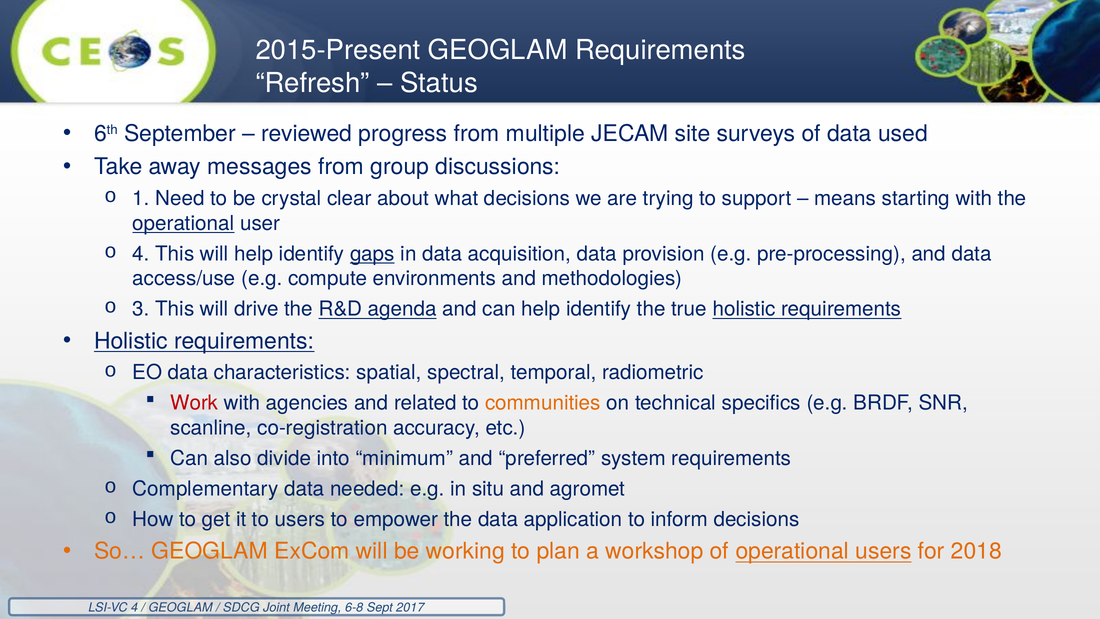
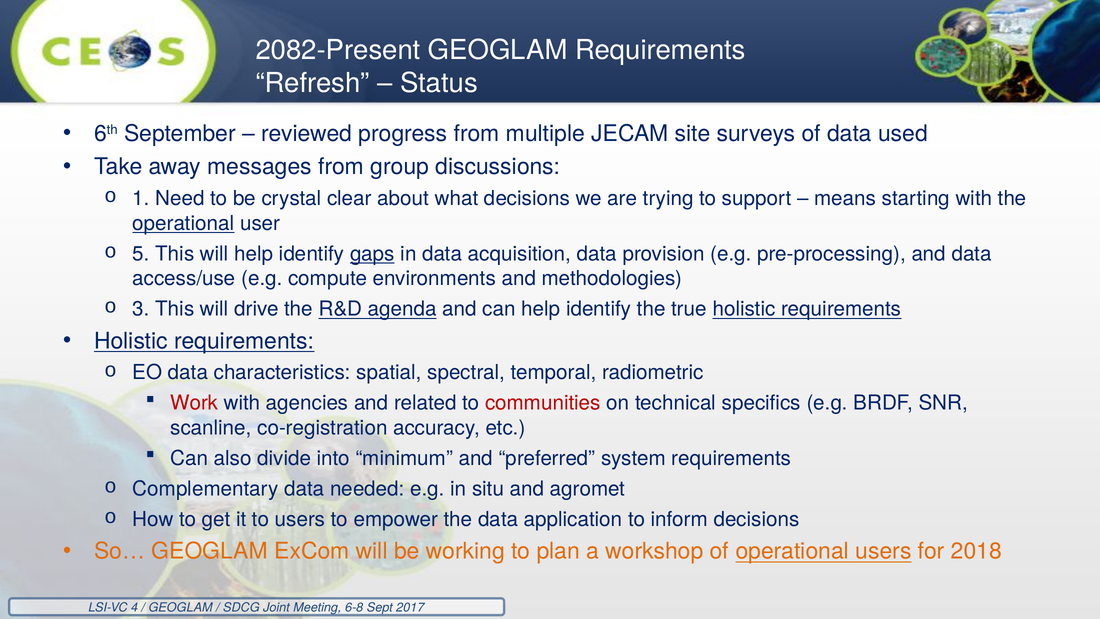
2015-Present: 2015-Present -> 2082-Present
4 at (141, 254): 4 -> 5
communities colour: orange -> red
